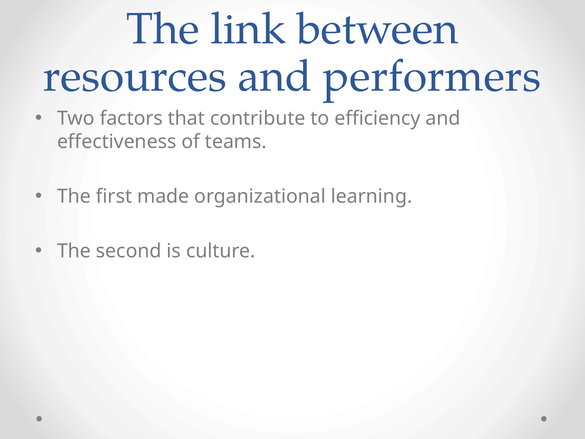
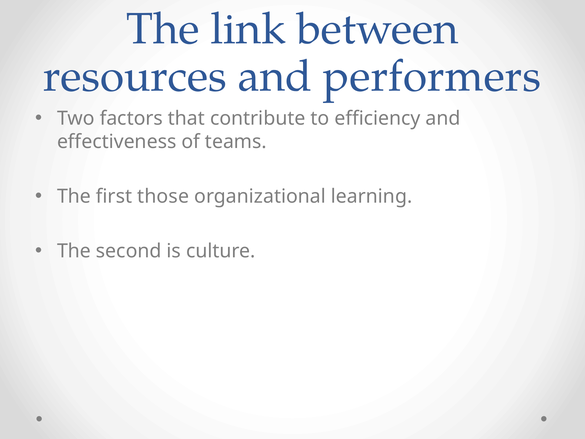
made: made -> those
